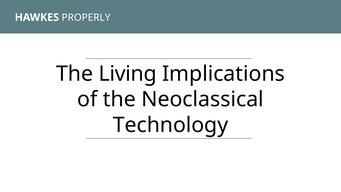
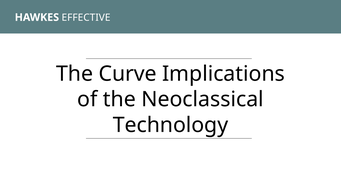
PROPERLY: PROPERLY -> EFFECTIVE
Living: Living -> Curve
